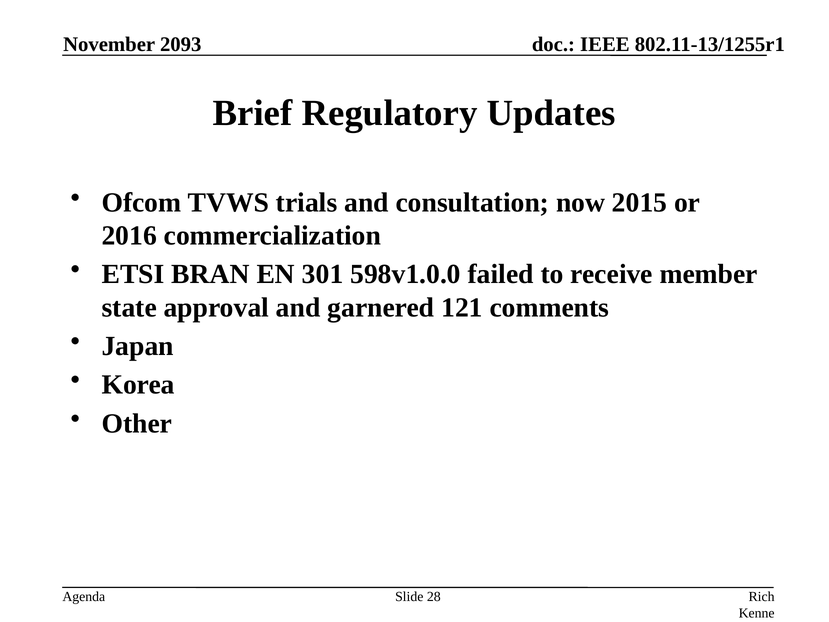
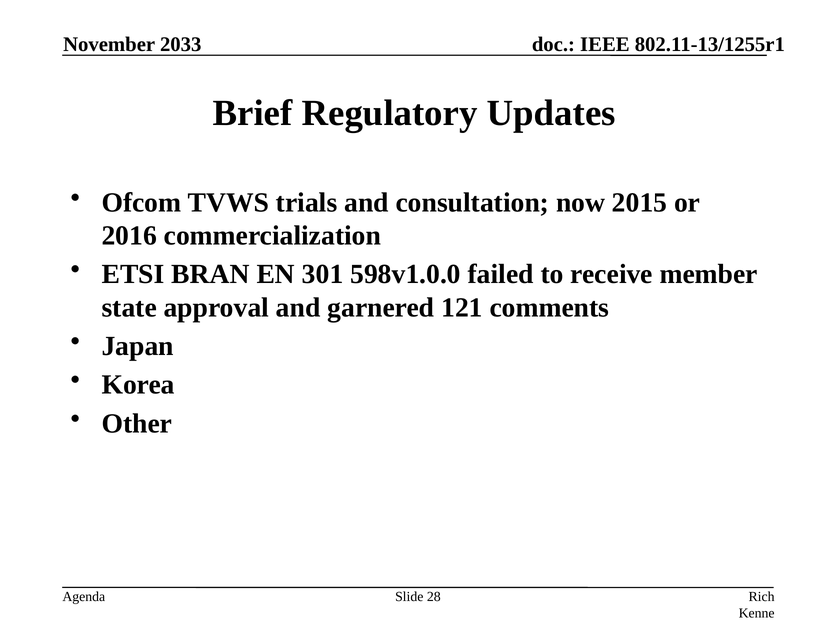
2093: 2093 -> 2033
